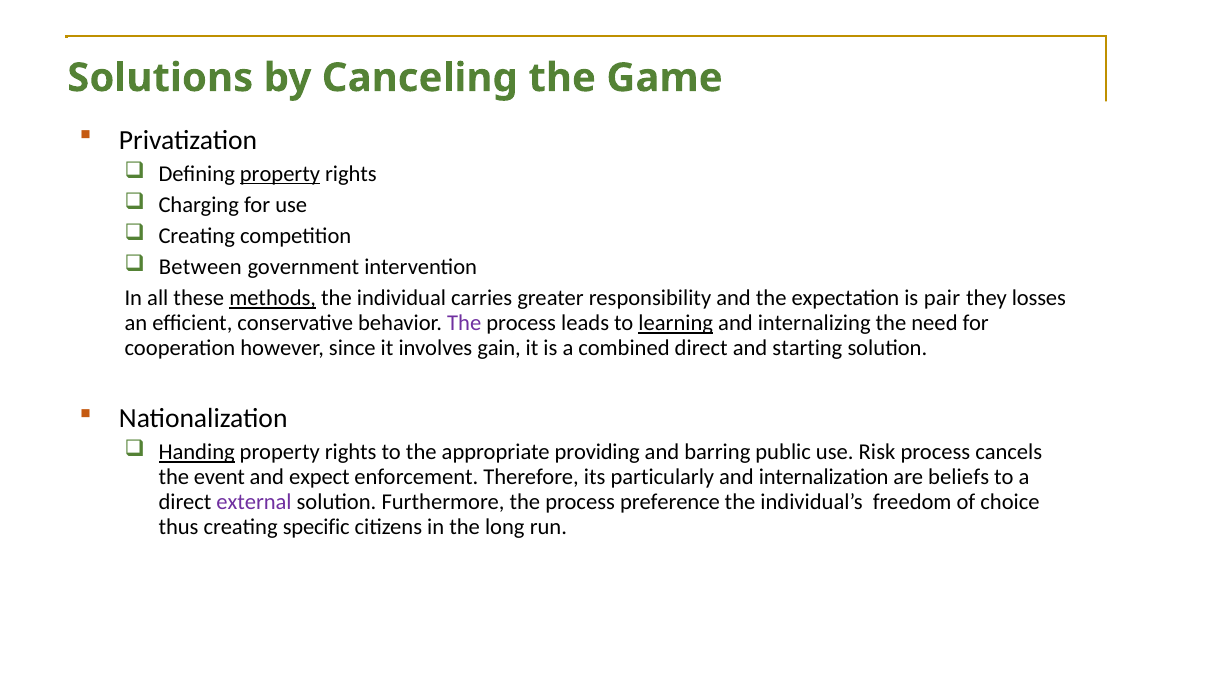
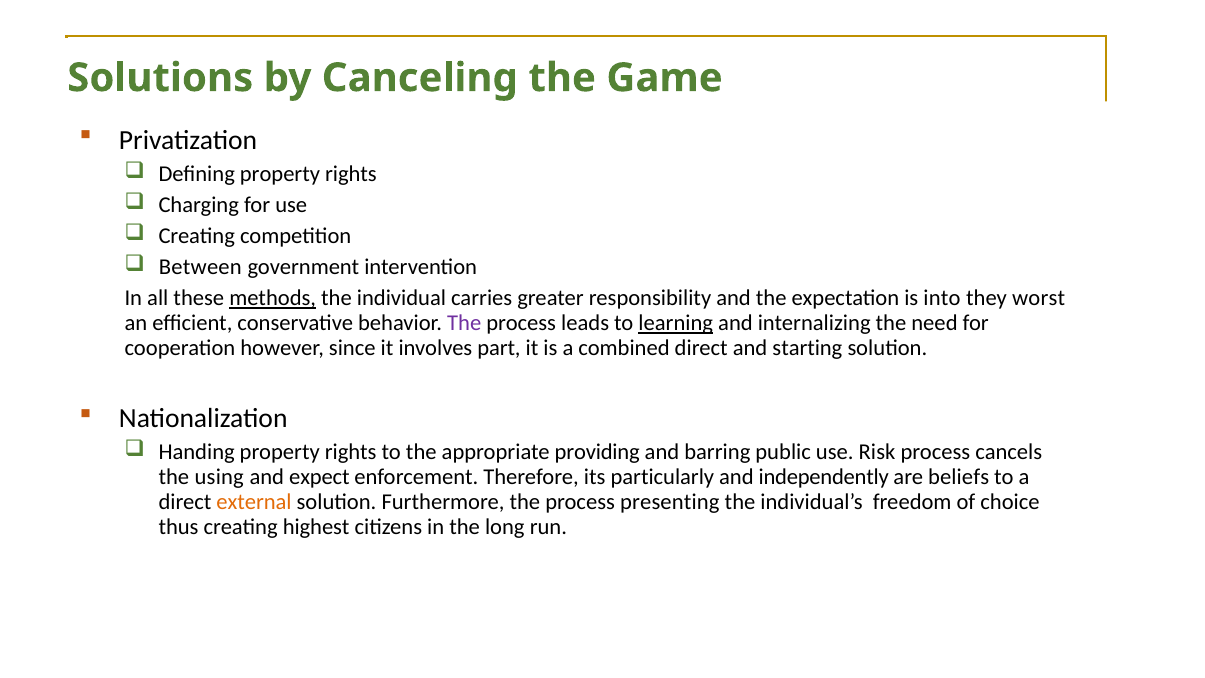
property at (280, 174) underline: present -> none
pair: pair -> into
losses: losses -> worst
gain: gain -> part
Handing underline: present -> none
event: event -> using
internalization: internalization -> independently
external colour: purple -> orange
preference: preference -> presenting
specific: specific -> highest
